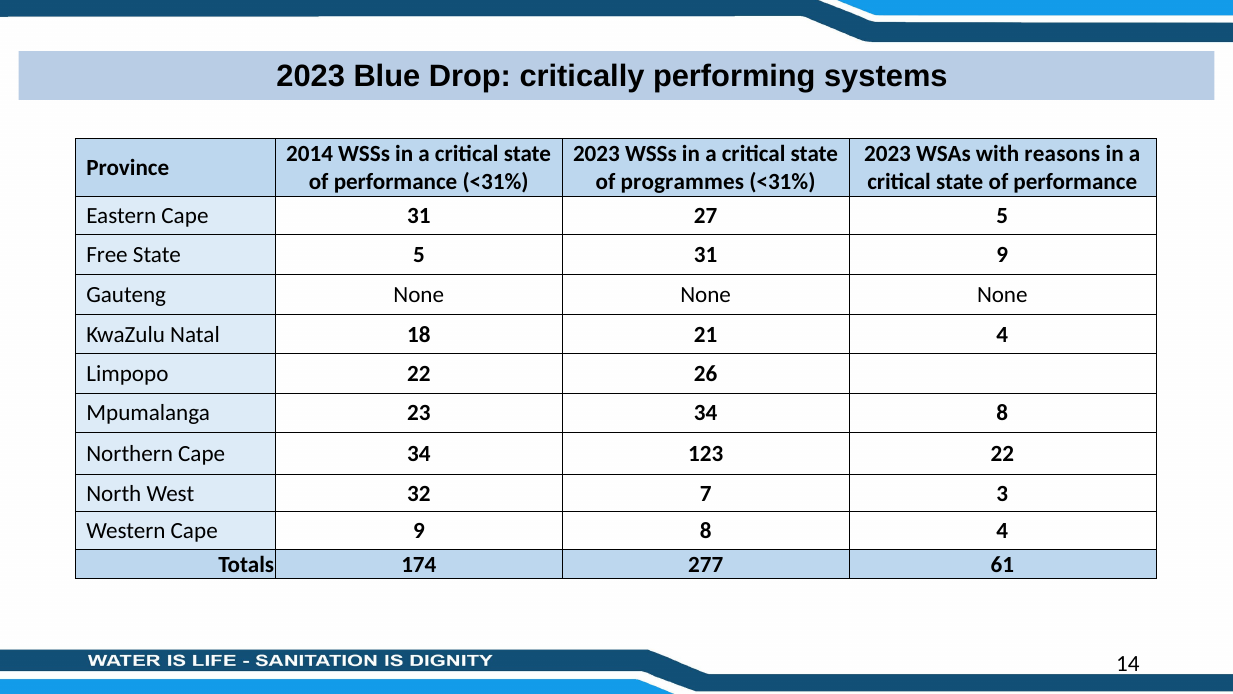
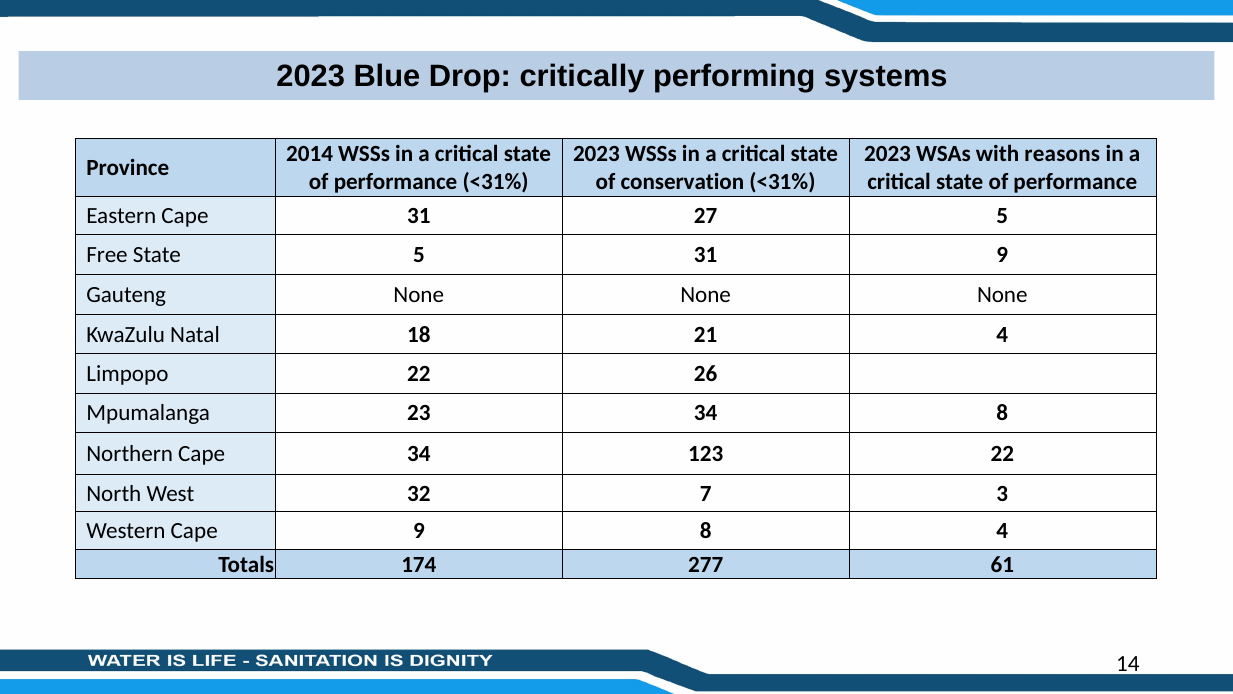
programmes: programmes -> conservation
